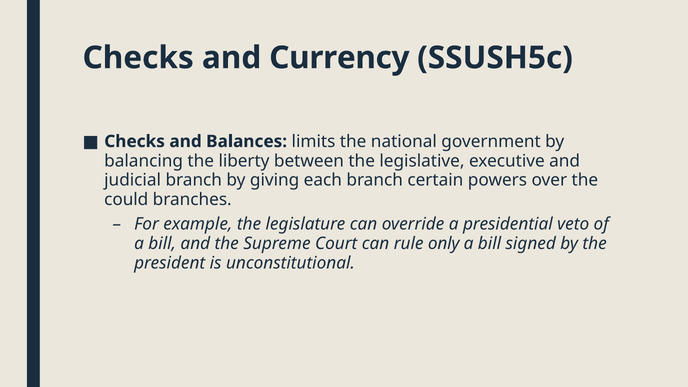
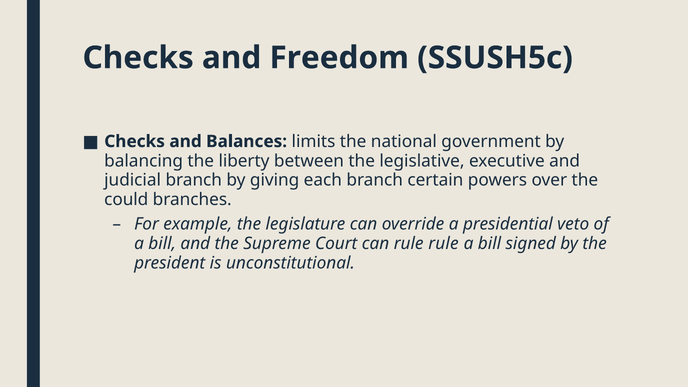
Currency: Currency -> Freedom
rule only: only -> rule
